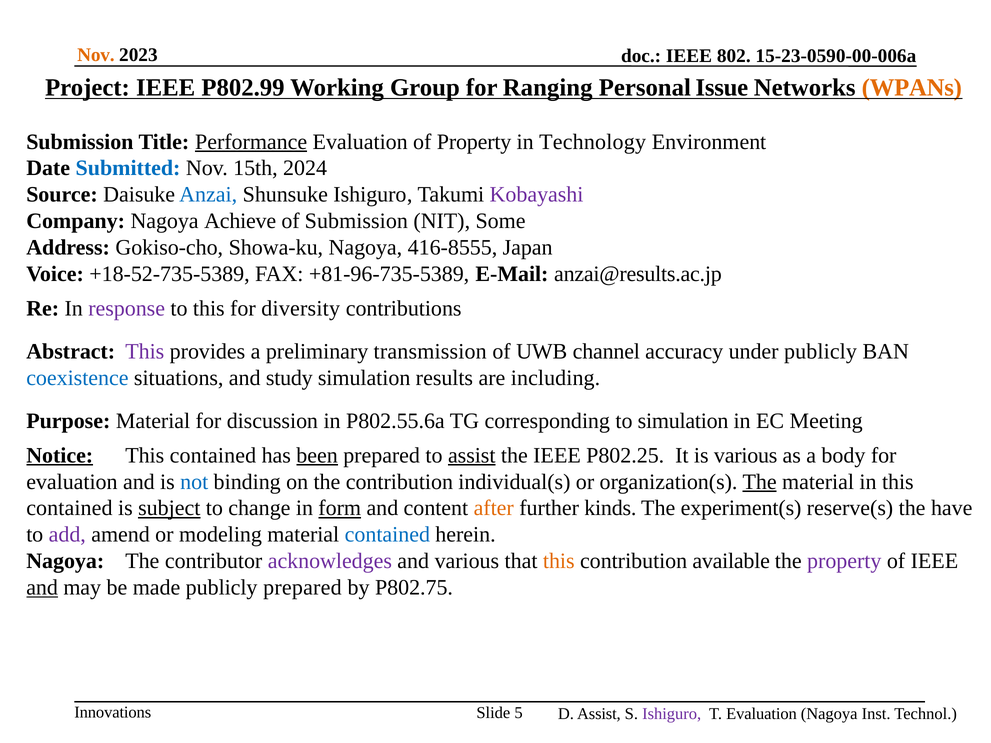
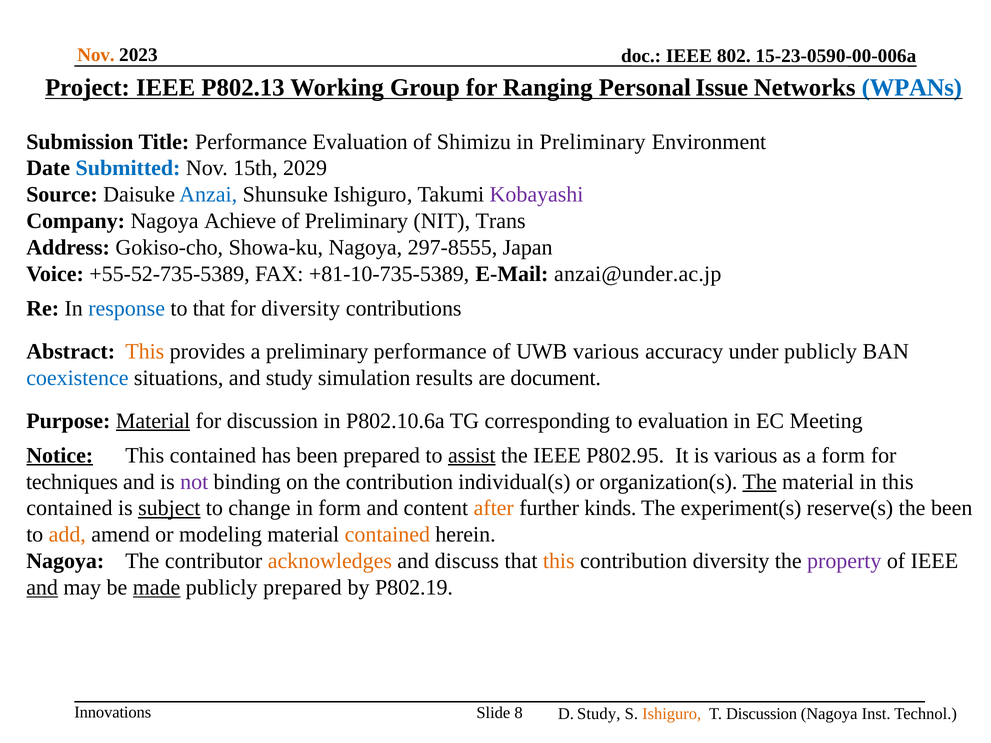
P802.99: P802.99 -> P802.13
WPANs colour: orange -> blue
Performance at (251, 142) underline: present -> none
of Property: Property -> Shimizu
in Technology: Technology -> Preliminary
2024: 2024 -> 2029
of Submission: Submission -> Preliminary
Some: Some -> Trans
416-8555: 416-8555 -> 297-8555
+18-52-735-5389: +18-52-735-5389 -> +55-52-735-5389
+81-96-735-5389: +81-96-735-5389 -> +81-10-735-5389
anzai@results.ac.jp: anzai@results.ac.jp -> anzai@under.ac.jp
response colour: purple -> blue
to this: this -> that
This at (145, 352) colour: purple -> orange
preliminary transmission: transmission -> performance
UWB channel: channel -> various
including: including -> document
Material at (153, 421) underline: none -> present
P802.55.6a: P802.55.6a -> P802.10.6a
to simulation: simulation -> evaluation
been at (317, 456) underline: present -> none
P802.25: P802.25 -> P802.95
a body: body -> form
evaluation at (72, 482): evaluation -> techniques
not colour: blue -> purple
form at (340, 508) underline: present -> none
the have: have -> been
add colour: purple -> orange
contained at (387, 535) colour: blue -> orange
acknowledges colour: purple -> orange
and various: various -> discuss
contribution available: available -> diversity
made underline: none -> present
P802.75: P802.75 -> P802.19
Assist at (599, 714): Assist -> Study
Ishiguro at (672, 714) colour: purple -> orange
Evaluation at (762, 714): Evaluation -> Discussion
5: 5 -> 8
